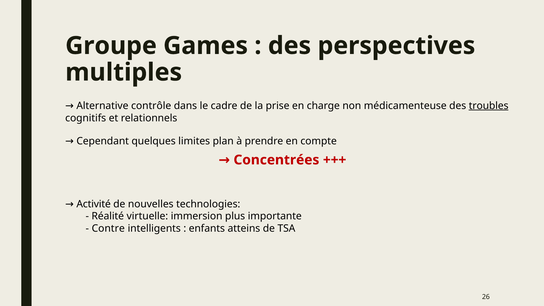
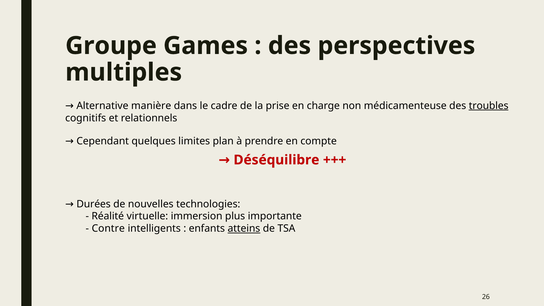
contrôle: contrôle -> manière
Concentrées: Concentrées -> Déséquilibre
Activité: Activité -> Durées
atteins underline: none -> present
